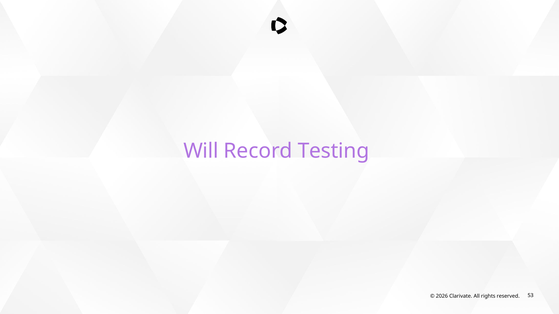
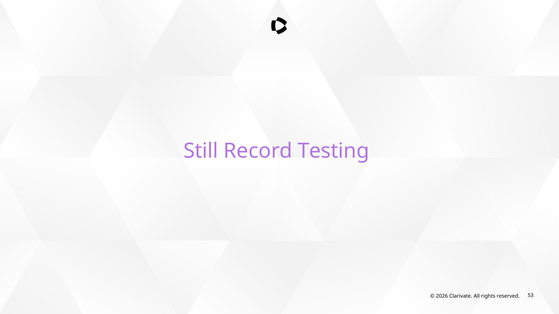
Will: Will -> Still
